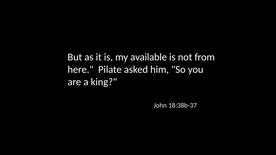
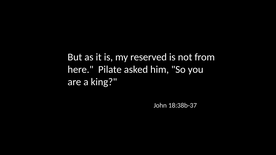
available: available -> reserved
